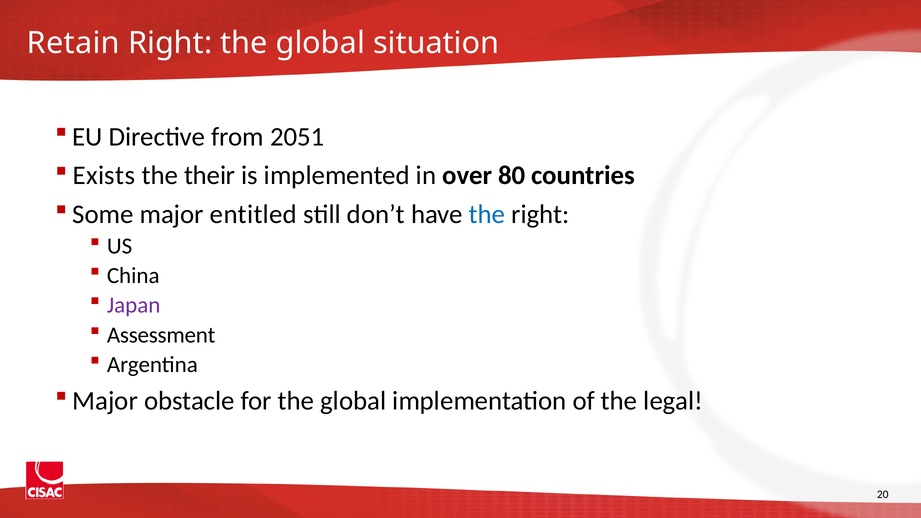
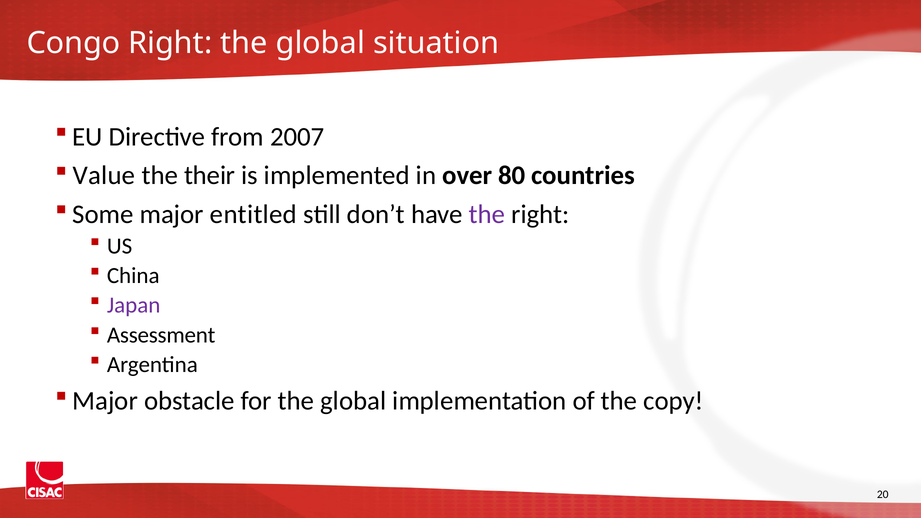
Retain: Retain -> Congo
2051: 2051 -> 2007
Exists: Exists -> Value
the at (487, 214) colour: blue -> purple
legal: legal -> copy
